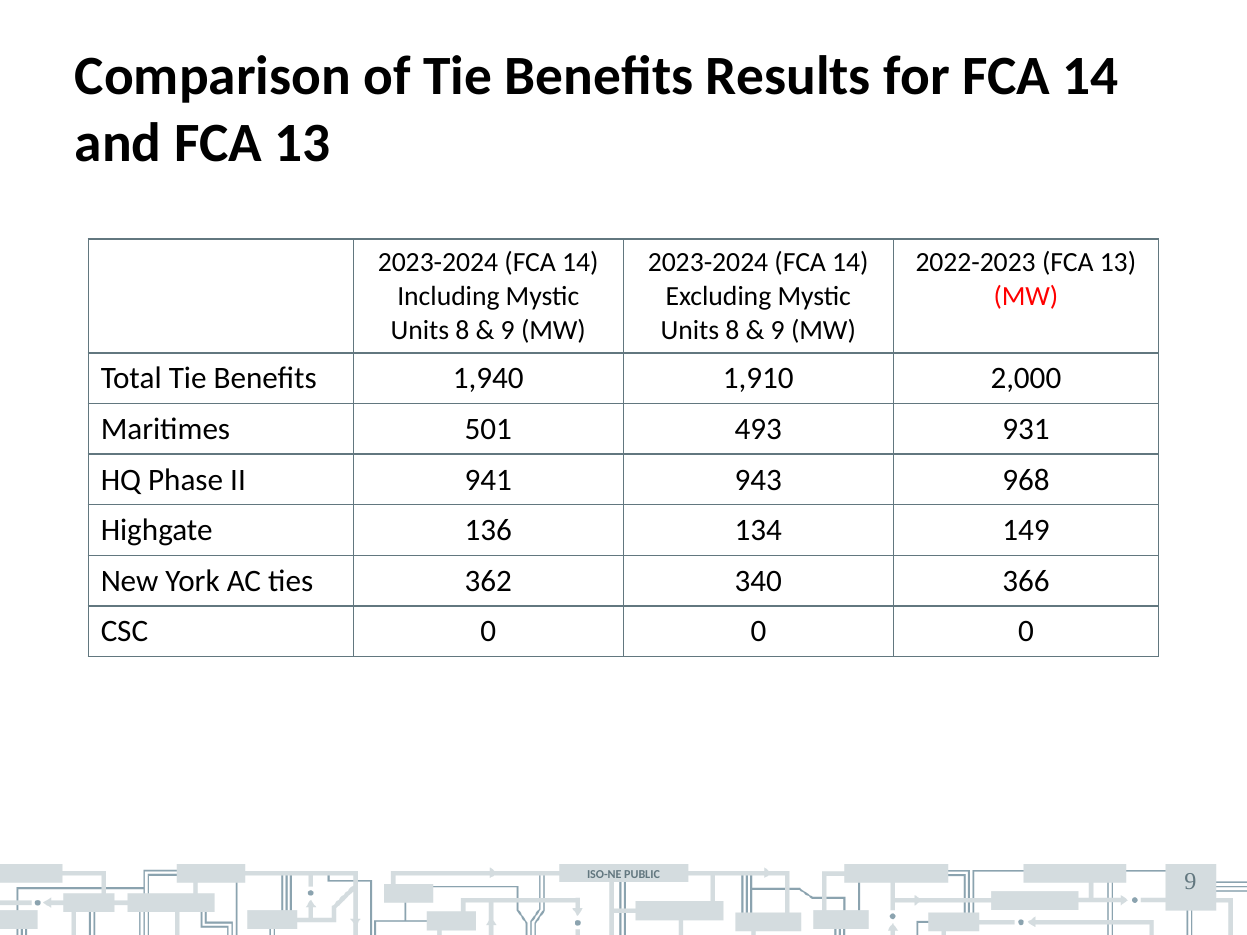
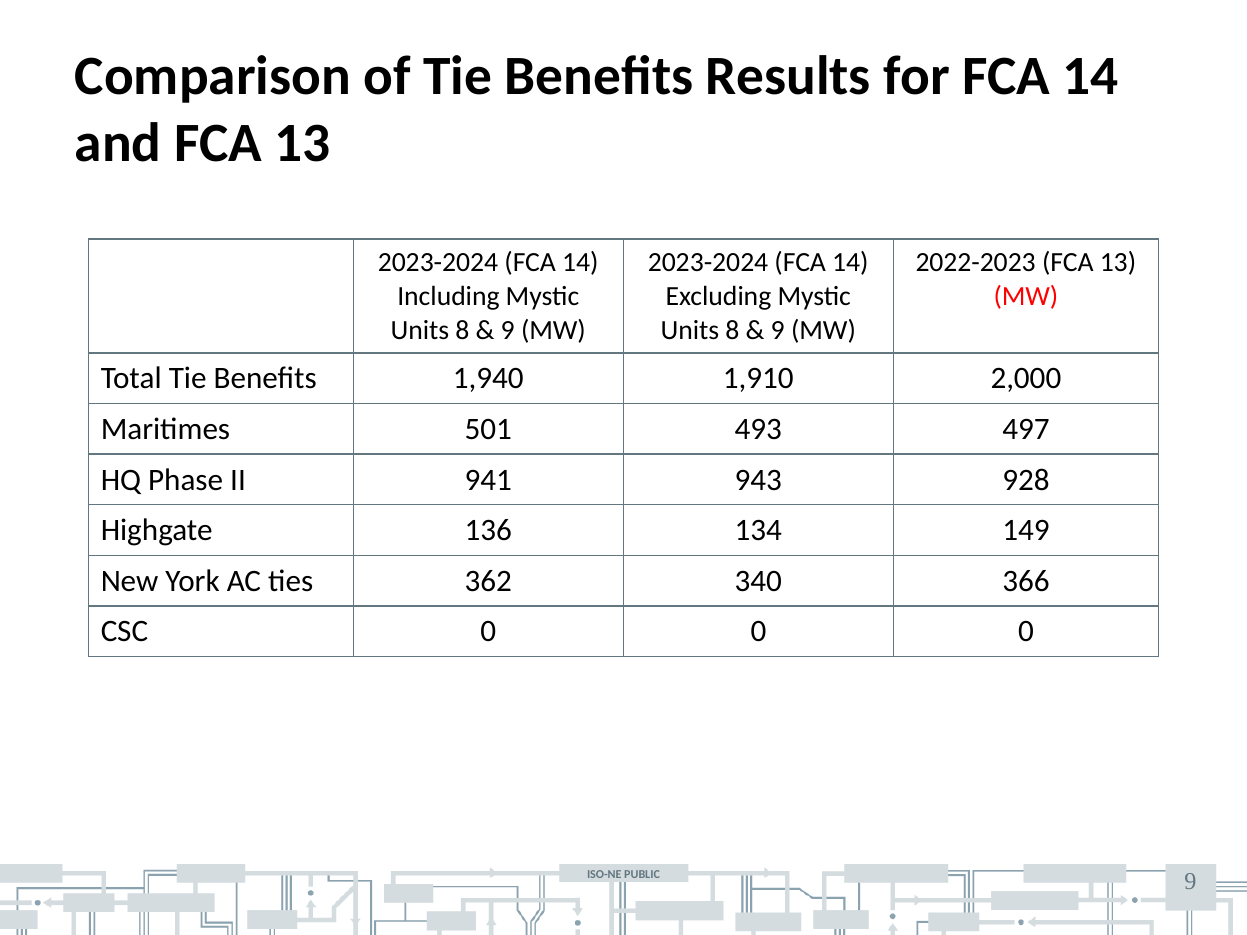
931: 931 -> 497
968: 968 -> 928
